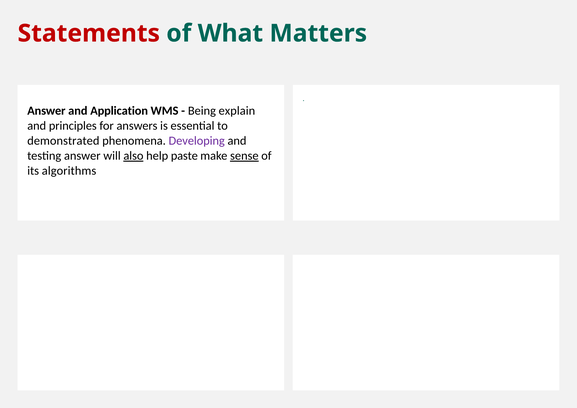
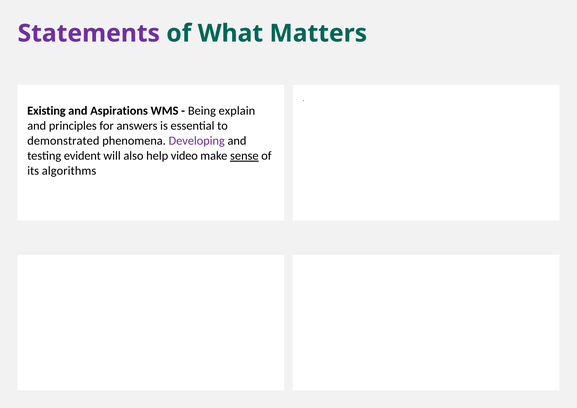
Statements colour: red -> purple
Answer at (46, 111): Answer -> Existing
Application: Application -> Aspirations
testing answer: answer -> evident
also underline: present -> none
paste: paste -> video
